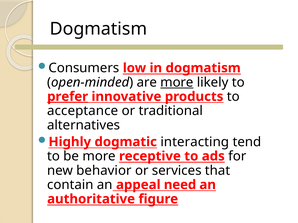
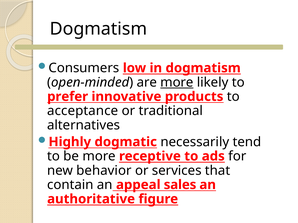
prefer underline: present -> none
interacting: interacting -> necessarily
need: need -> sales
